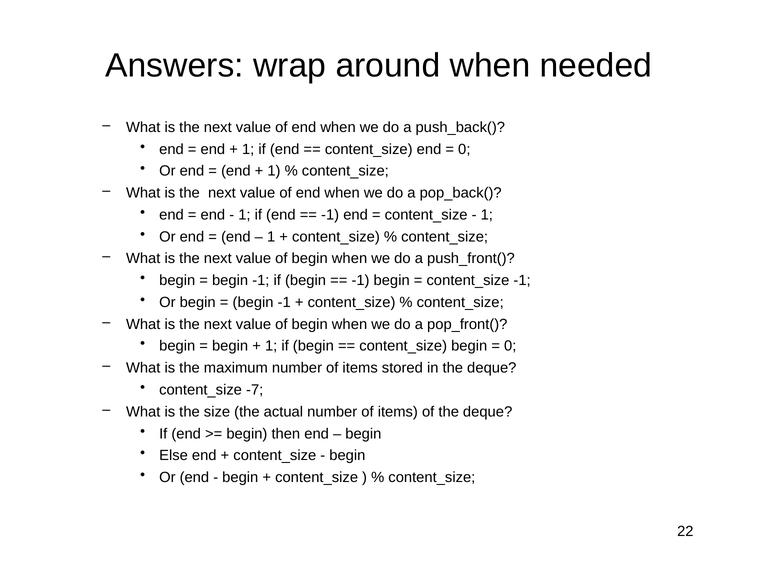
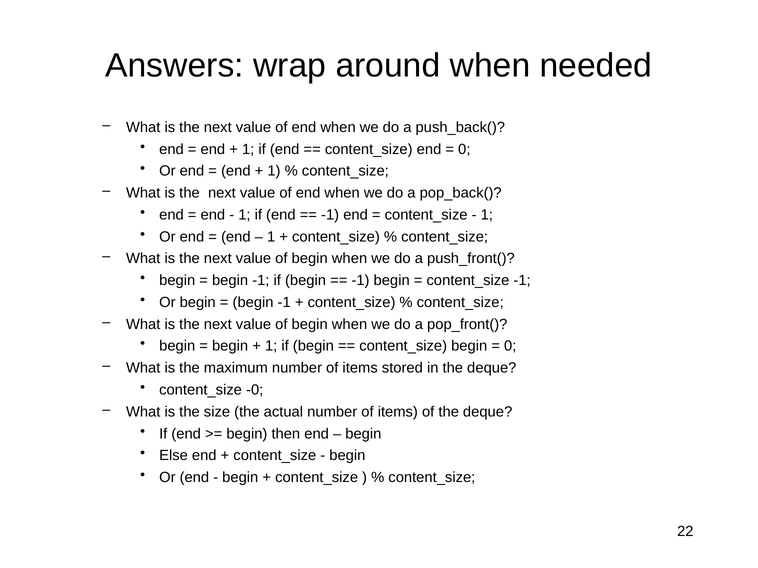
-7: -7 -> -0
